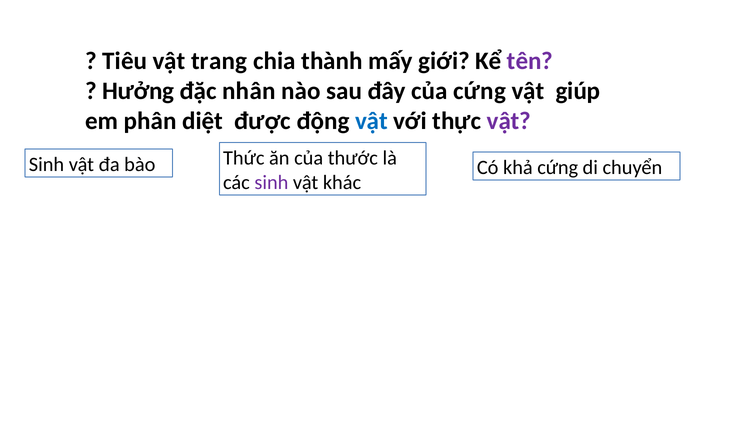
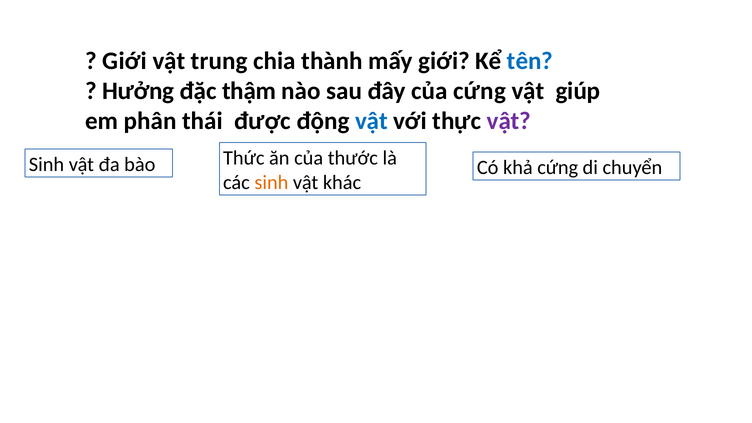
Tiêu at (125, 61): Tiêu -> Giới
trang: trang -> trung
tên colour: purple -> blue
nhân: nhân -> thậm
diệt: diệt -> thái
sinh at (271, 183) colour: purple -> orange
